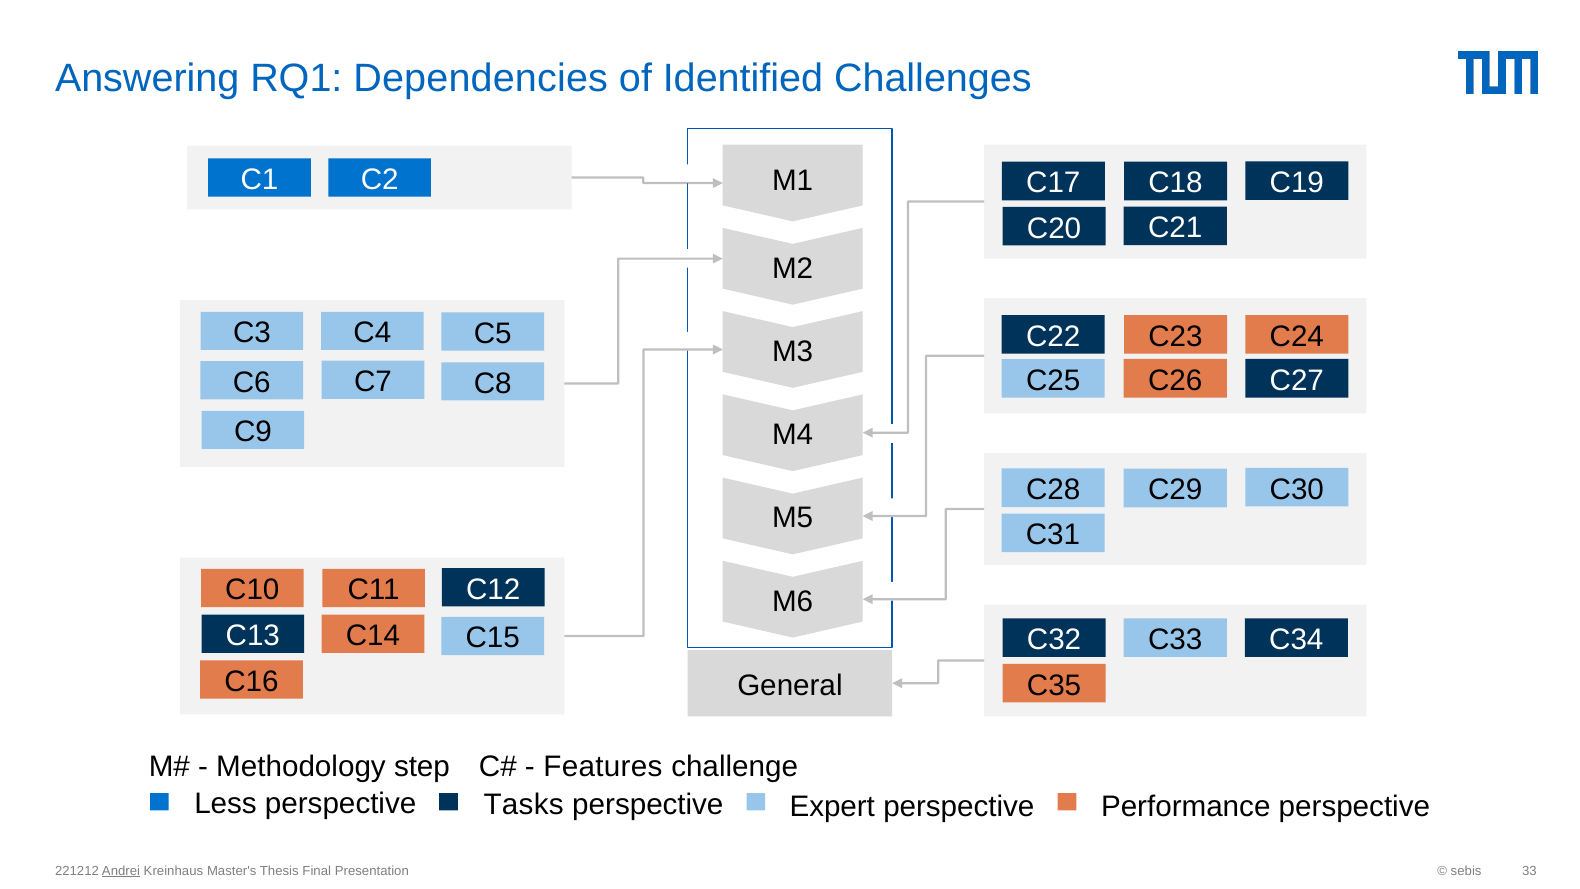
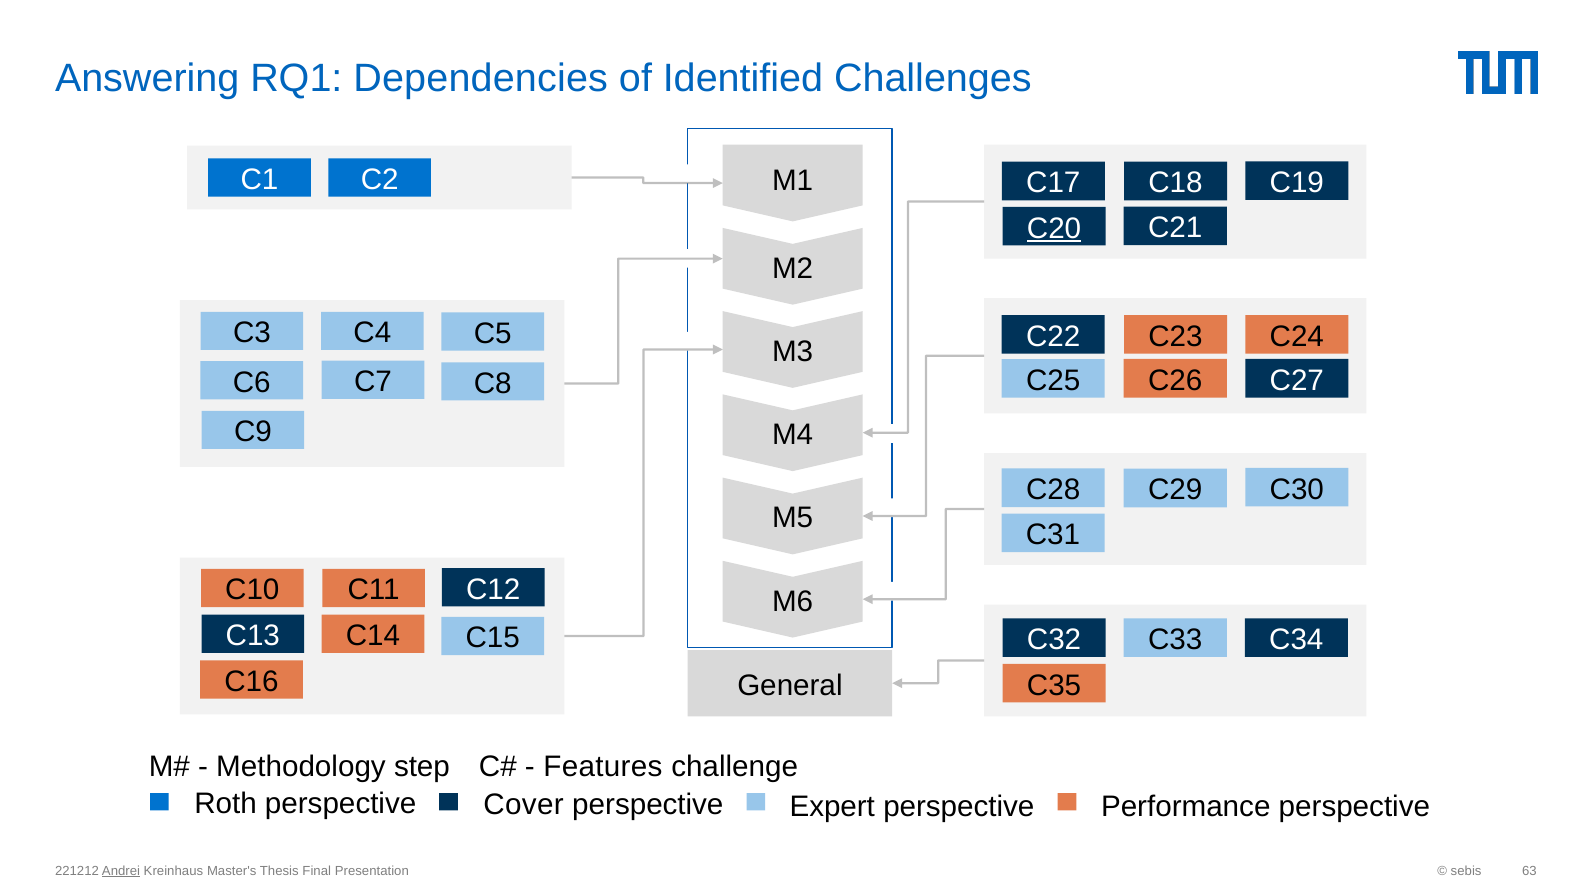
C20 underline: none -> present
Less: Less -> Roth
Tasks: Tasks -> Cover
33: 33 -> 63
